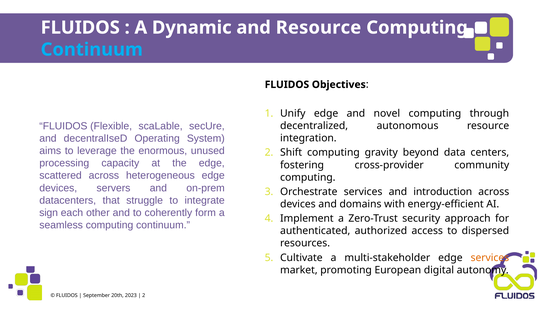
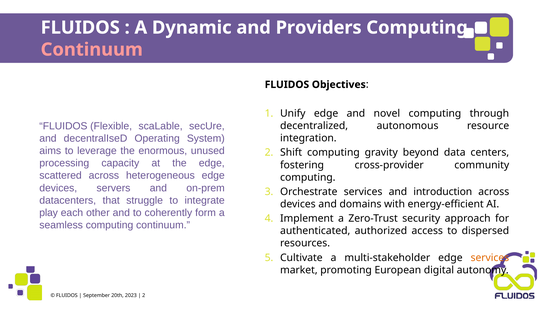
and Resource: Resource -> Providers
Continuum at (92, 50) colour: light blue -> pink
sign: sign -> play
